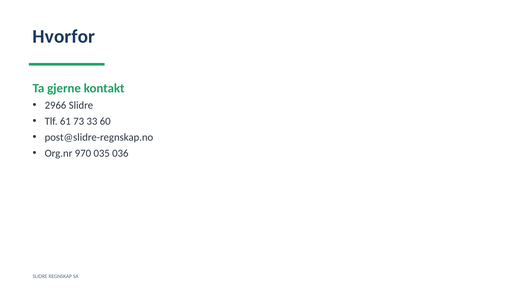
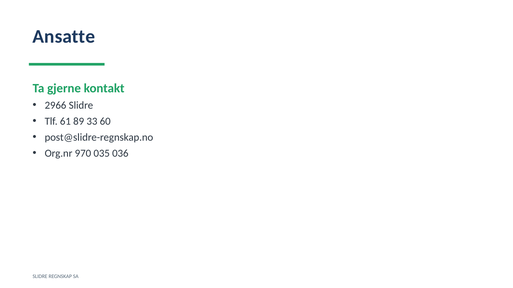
Hvorfor: Hvorfor -> Ansatte
73: 73 -> 89
